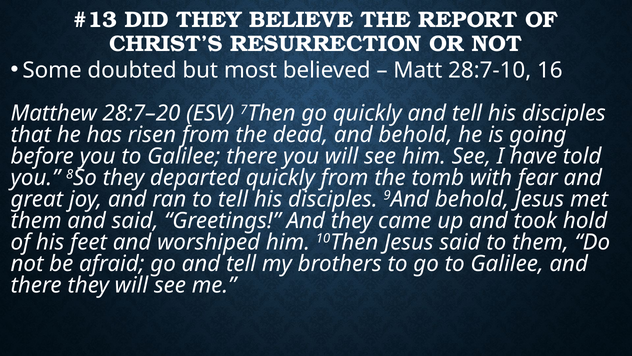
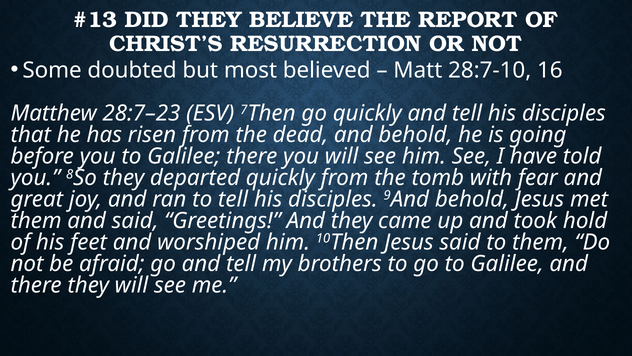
28:7–20: 28:7–20 -> 28:7–23
